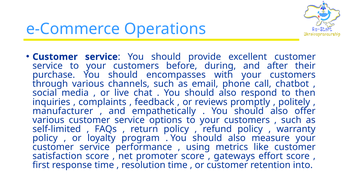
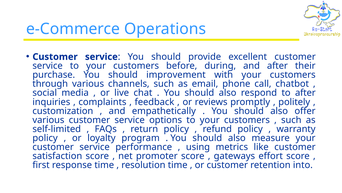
encompasses: encompasses -> improvement
to then: then -> after
manufacturer: manufacturer -> customization
